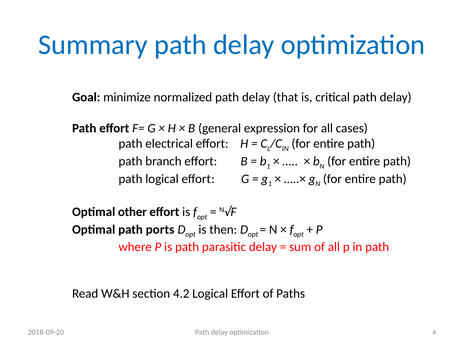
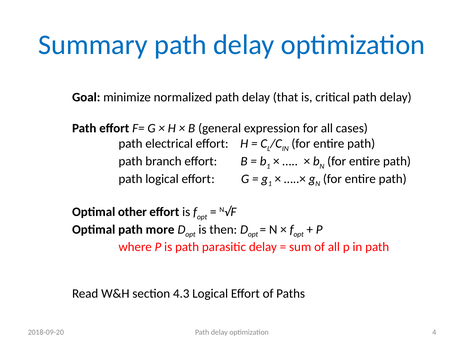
ports: ports -> more
4.2: 4.2 -> 4.3
